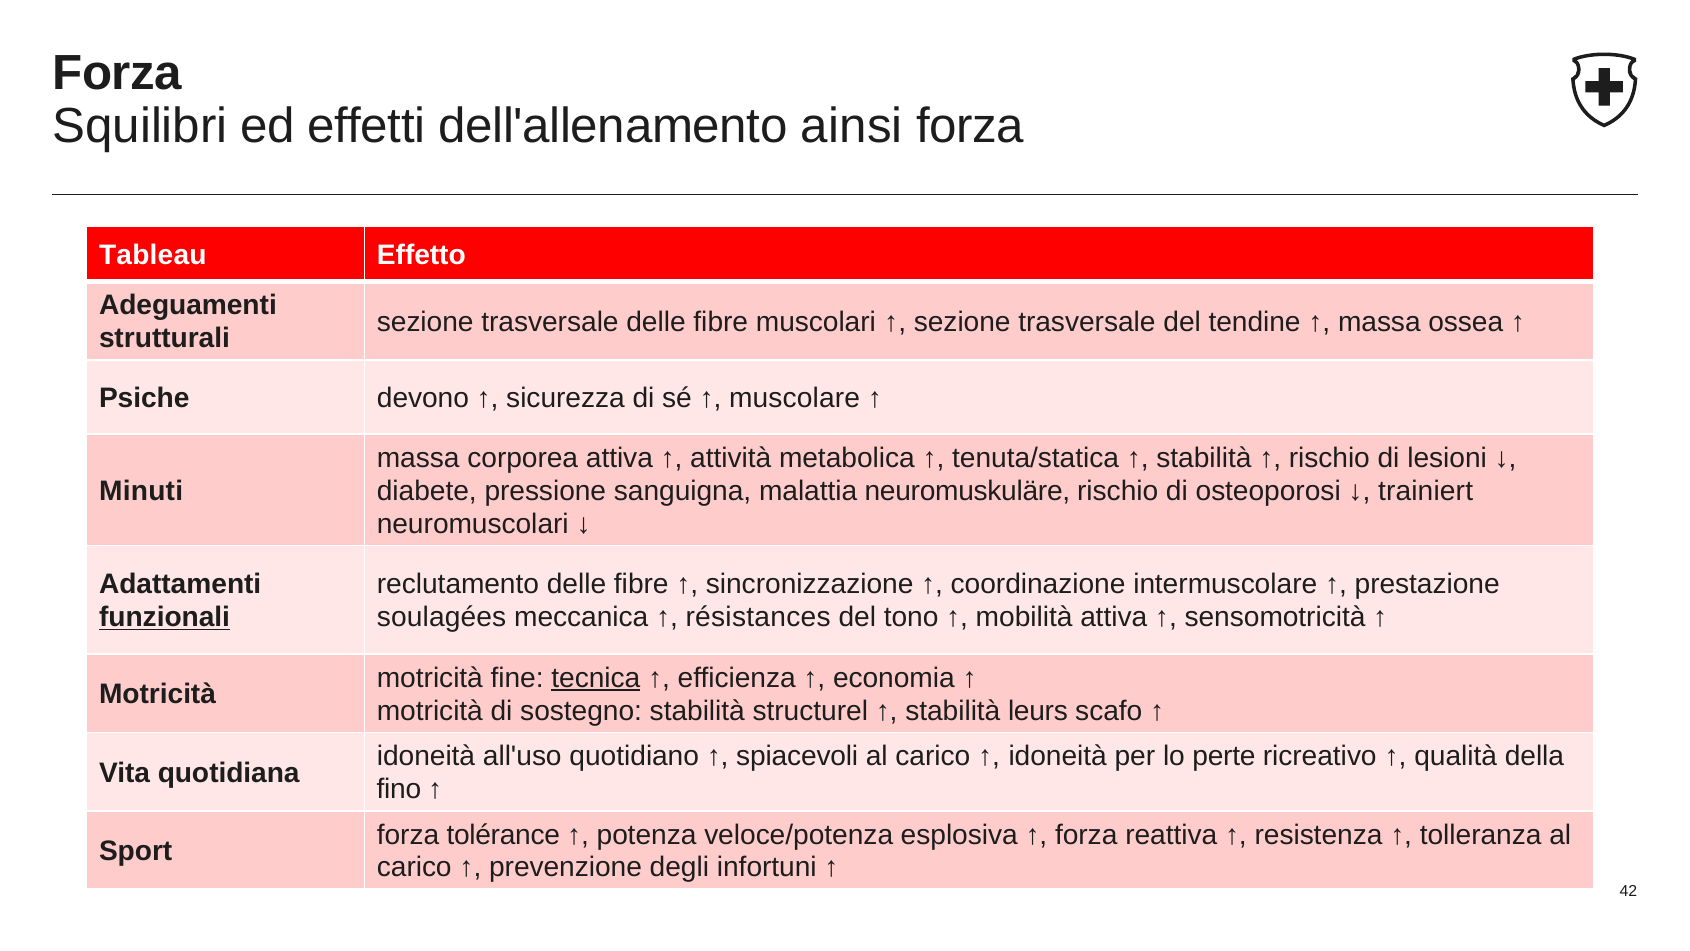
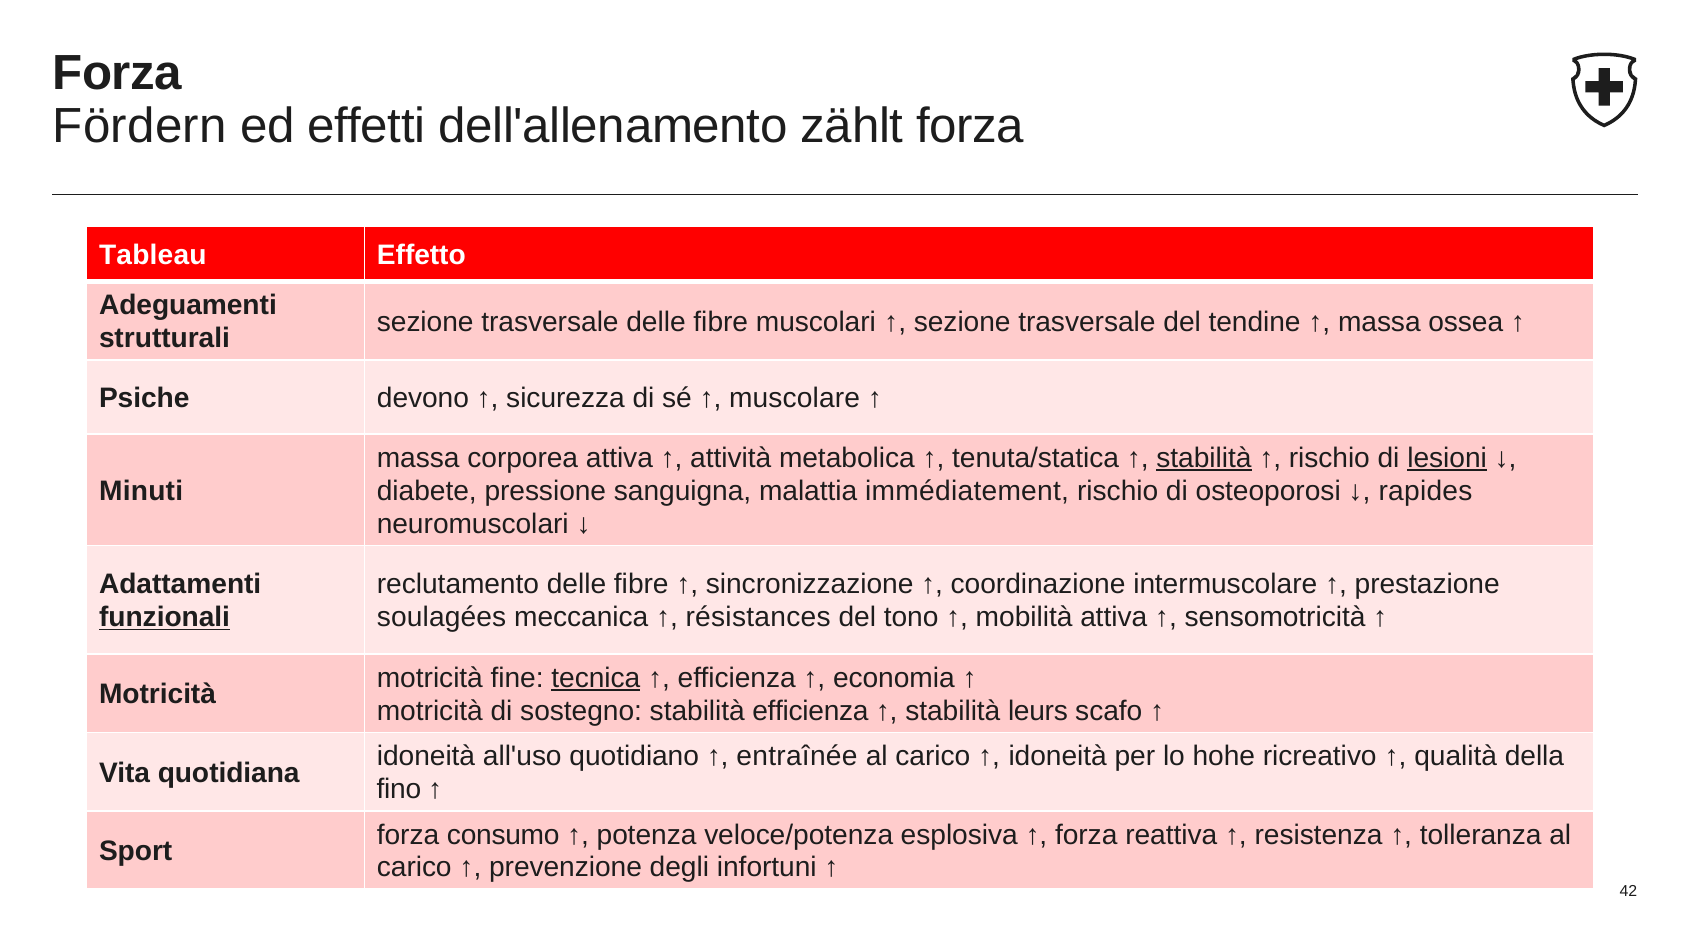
Squilibri: Squilibri -> Fördern
ainsi: ainsi -> zählt
stabilità at (1204, 458) underline: none -> present
lesioni underline: none -> present
neuromuskuläre: neuromuskuläre -> immédiatement
trainiert: trainiert -> rapides
stabilità structurel: structurel -> efficienza
spiacevoli: spiacevoli -> entraînée
perte: perte -> hohe
tolérance: tolérance -> consumo
